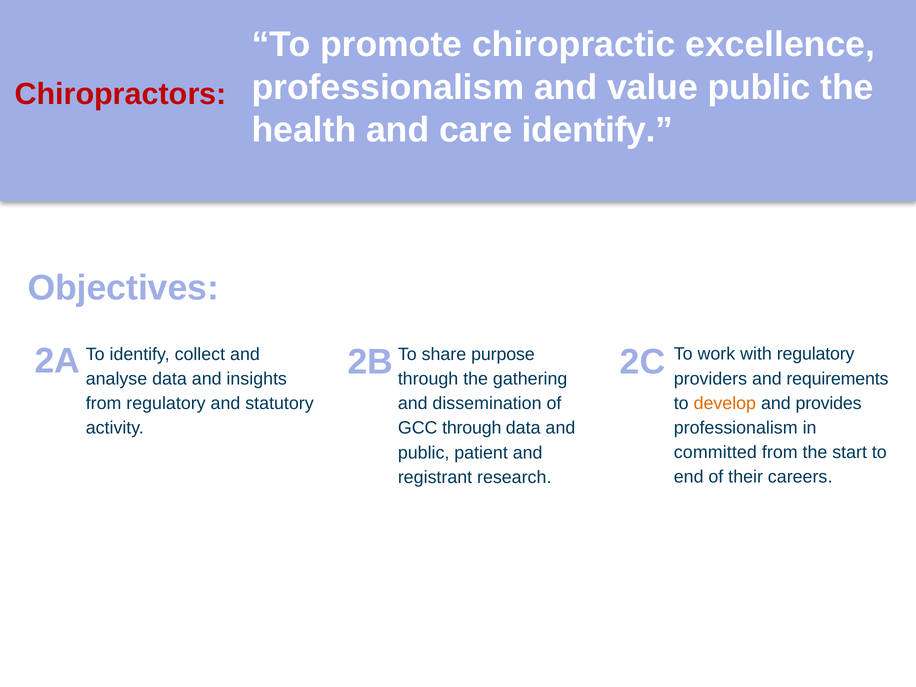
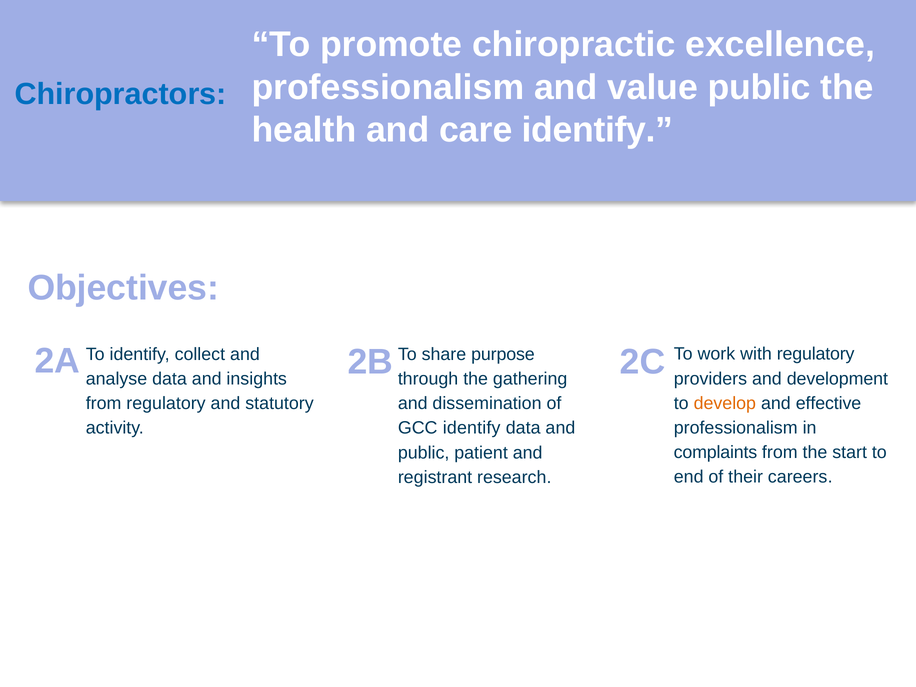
Chiropractors colour: red -> blue
requirements: requirements -> development
provides: provides -> effective
GCC through: through -> identify
committed: committed -> complaints
